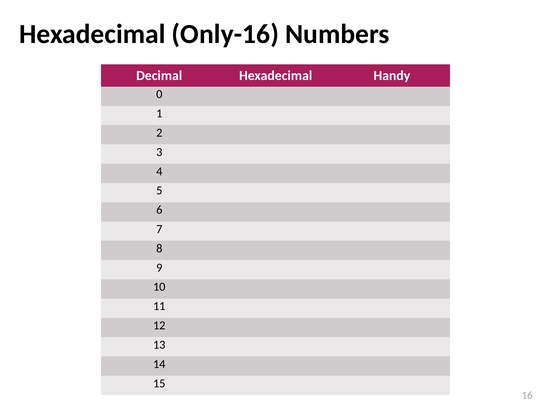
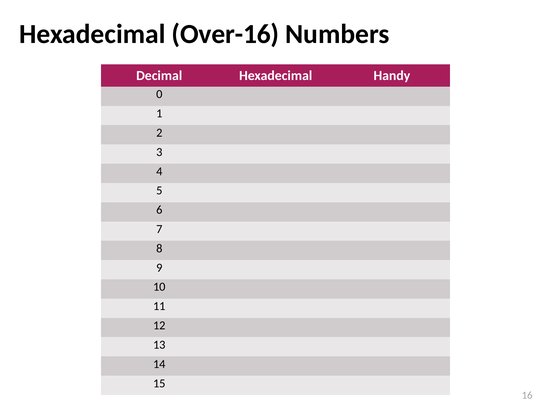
Only-16: Only-16 -> Over-16
